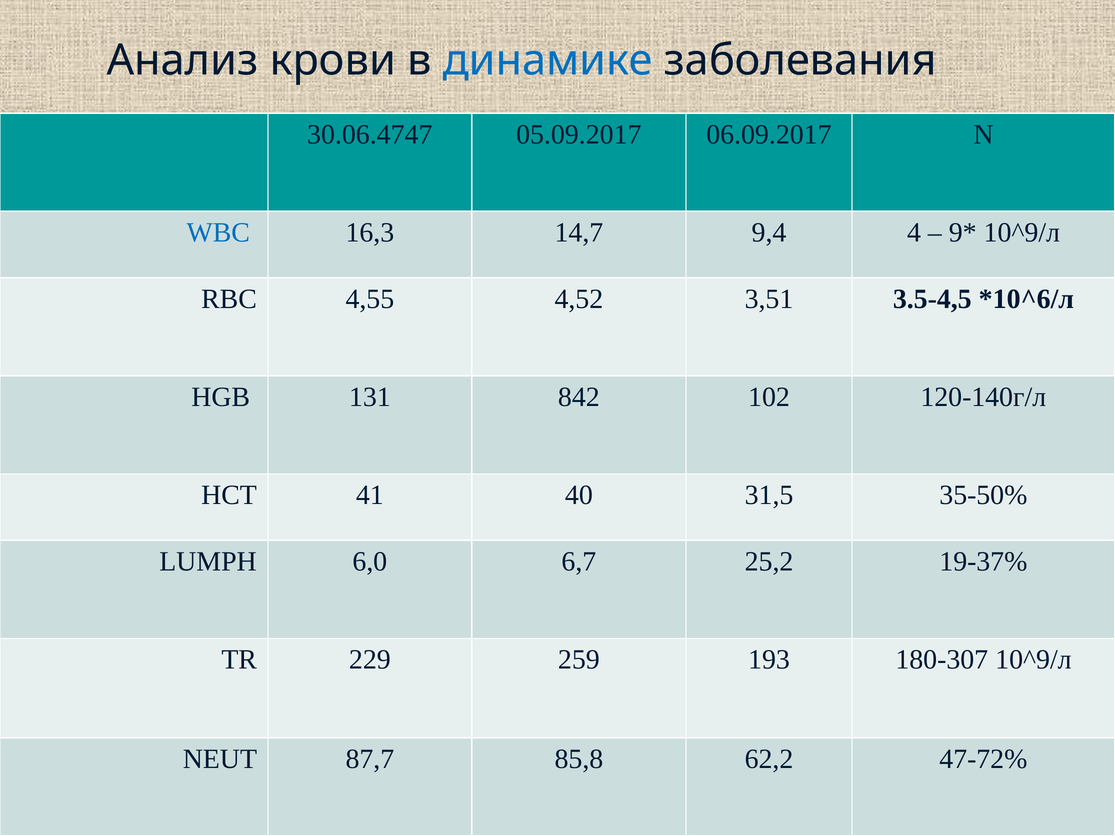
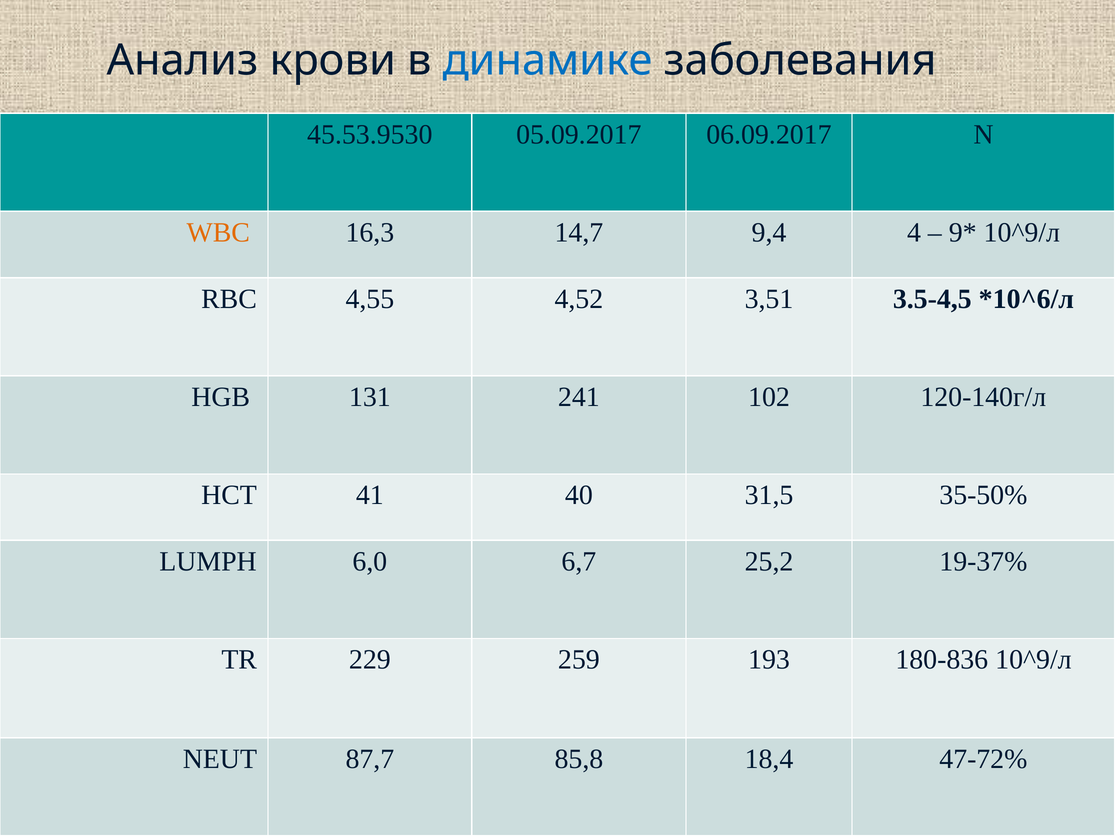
30.06.4747: 30.06.4747 -> 45.53.9530
WBC colour: blue -> orange
842: 842 -> 241
180-307: 180-307 -> 180-836
62,2: 62,2 -> 18,4
